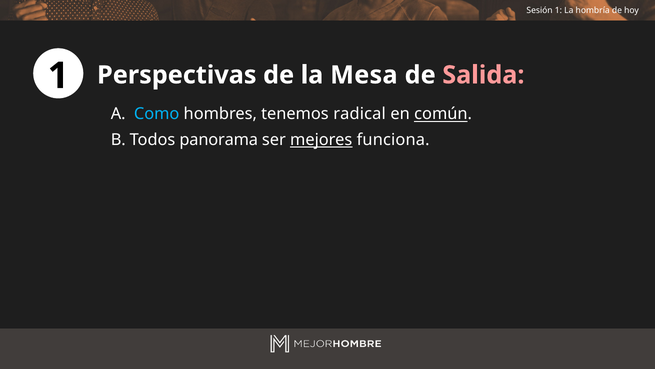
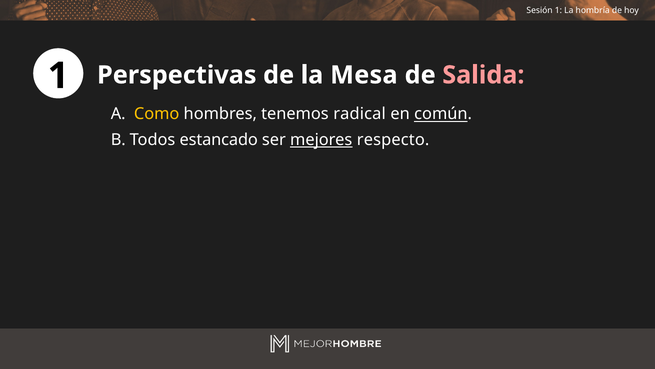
Como colour: light blue -> yellow
panorama: panorama -> estancado
funciona: funciona -> respecto
